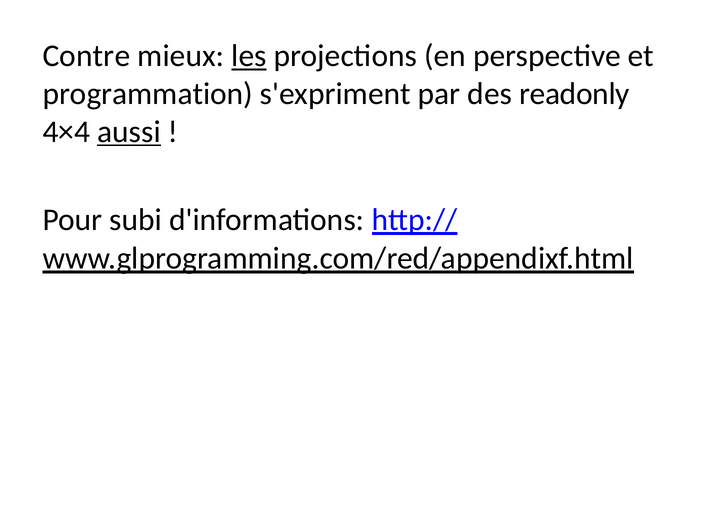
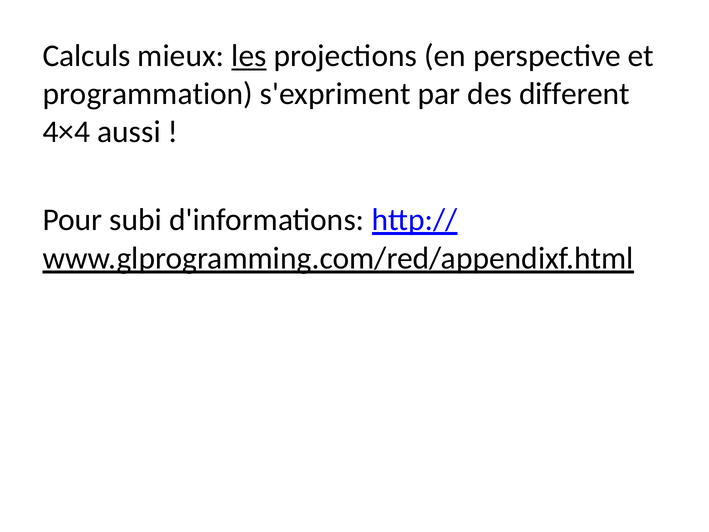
Contre: Contre -> Calculs
readonly: readonly -> different
aussi underline: present -> none
